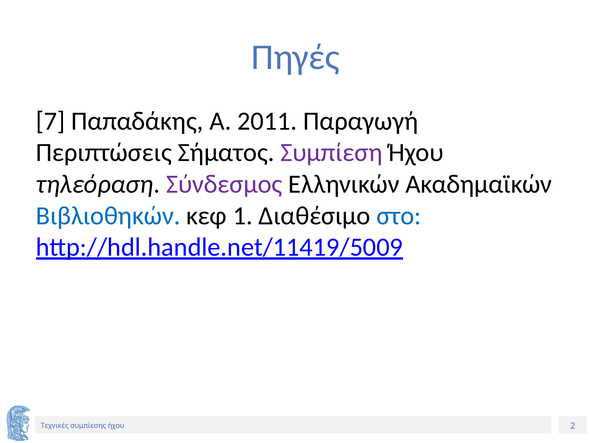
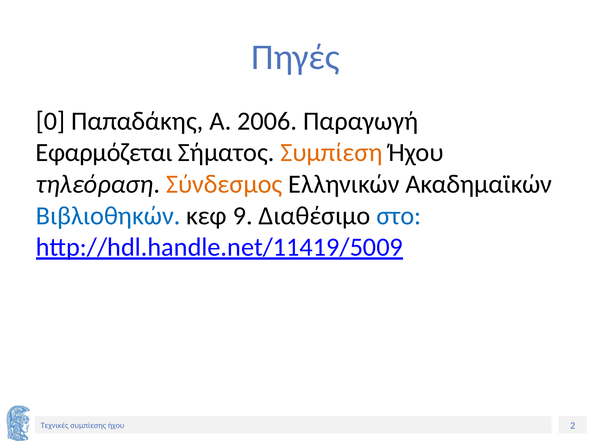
7: 7 -> 0
2011: 2011 -> 2006
Περιπτώσεις: Περιπτώσεις -> Εφαρμόζεται
Συμπίεση colour: purple -> orange
Σύνδεσμος colour: purple -> orange
1: 1 -> 9
